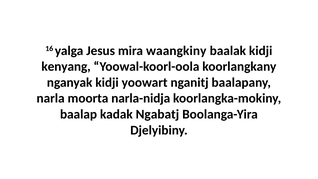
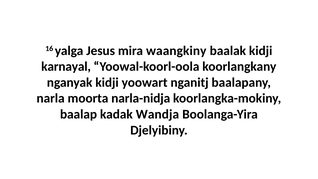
kenyang: kenyang -> karnayal
Ngabatj: Ngabatj -> Wandja
